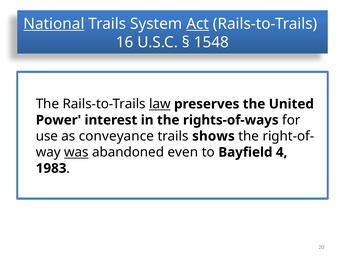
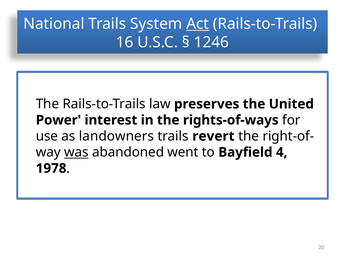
National underline: present -> none
1548: 1548 -> 1246
law underline: present -> none
conveyance: conveyance -> landowners
shows: shows -> revert
even: even -> went
1983: 1983 -> 1978
